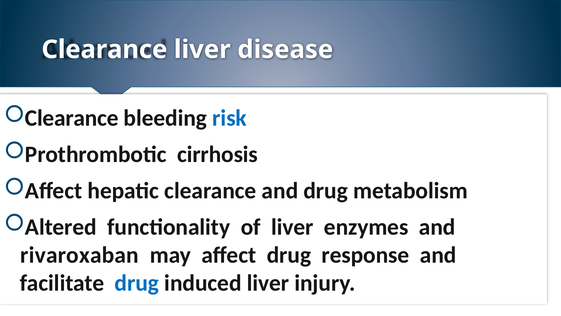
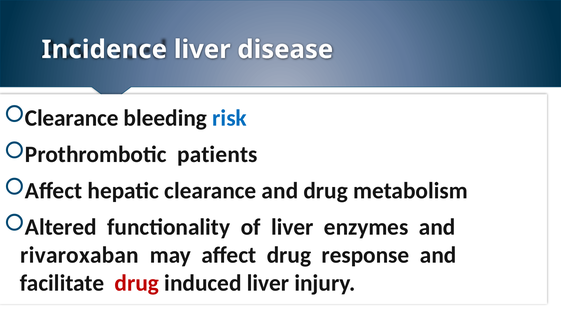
Clearance at (104, 49): Clearance -> Incidence
cirrhosis: cirrhosis -> patients
drug at (137, 283) colour: blue -> red
